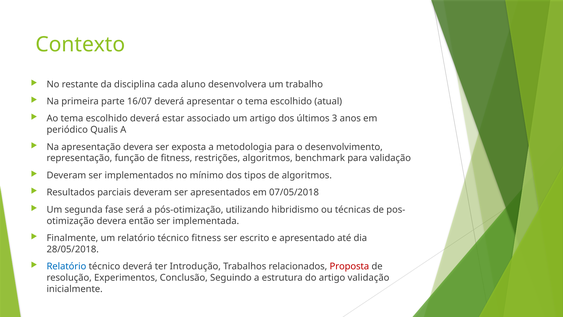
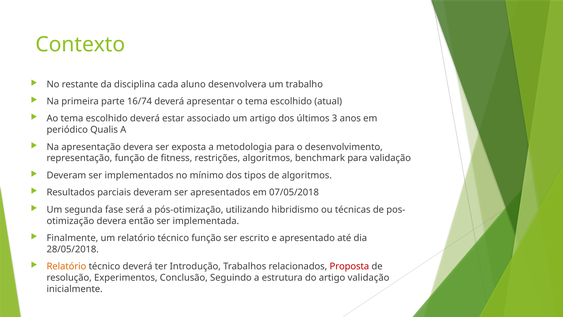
16/07: 16/07 -> 16/74
técnico fitness: fitness -> função
Relatório at (66, 266) colour: blue -> orange
